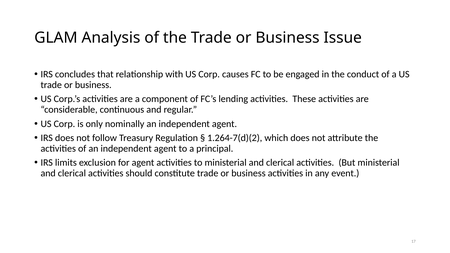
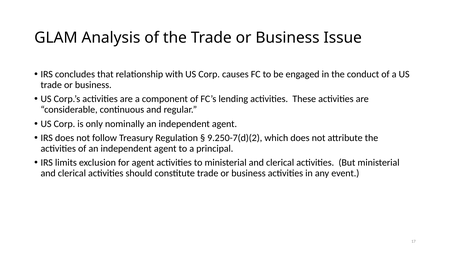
1.264-7(d)(2: 1.264-7(d)(2 -> 9.250-7(d)(2
